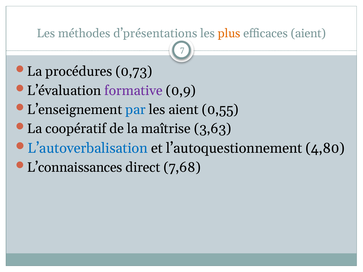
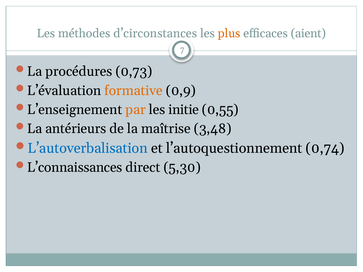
d’présentations: d’présentations -> d’circonstances
formative colour: purple -> orange
par colour: blue -> orange
les aient: aient -> initie
coopératif: coopératif -> antérieurs
3,63: 3,63 -> 3,48
4,80: 4,80 -> 0,74
7,68: 7,68 -> 5,30
